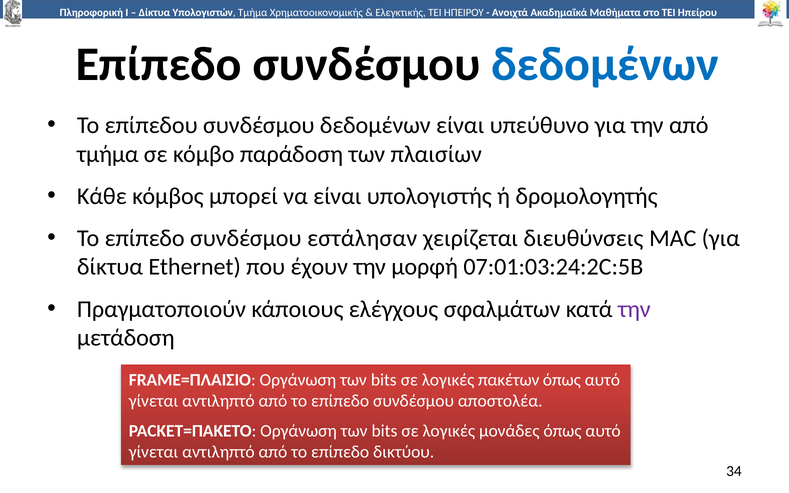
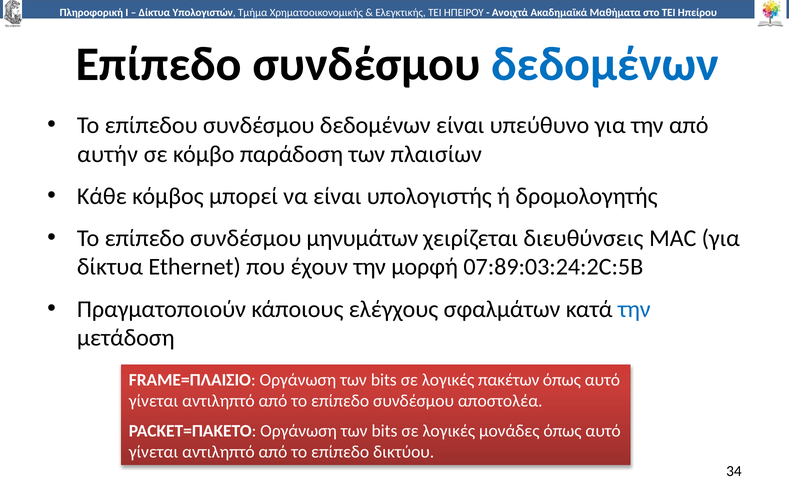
τμήμα at (108, 154): τμήμα -> αυτήν
εστάλησαν: εστάλησαν -> μηνυμάτων
07:01:03:24:2C:5B: 07:01:03:24:2C:5B -> 07:89:03:24:2C:5B
την at (634, 309) colour: purple -> blue
